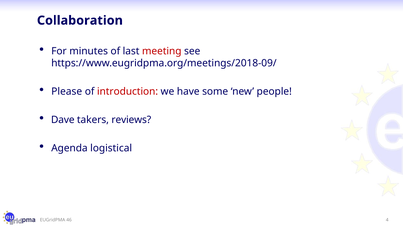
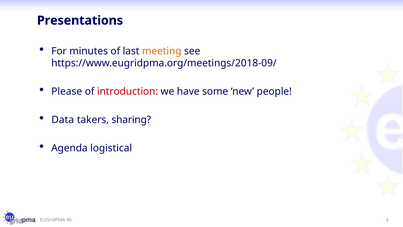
Collaboration: Collaboration -> Presentations
meeting colour: red -> orange
Dave: Dave -> Data
reviews: reviews -> sharing
